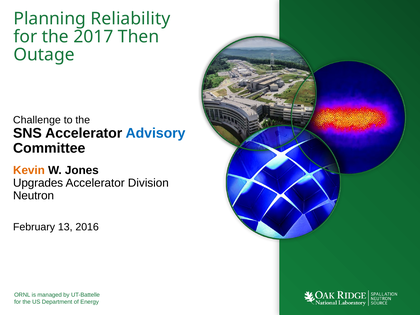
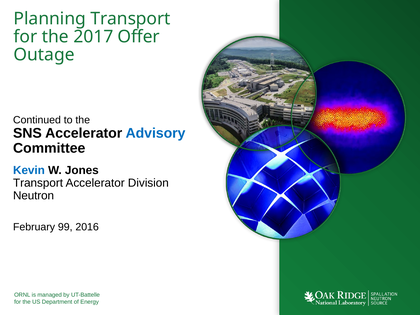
Planning Reliability: Reliability -> Transport
Then: Then -> Offer
Challenge: Challenge -> Continued
Kevin colour: orange -> blue
Upgrades at (38, 183): Upgrades -> Transport
13: 13 -> 99
